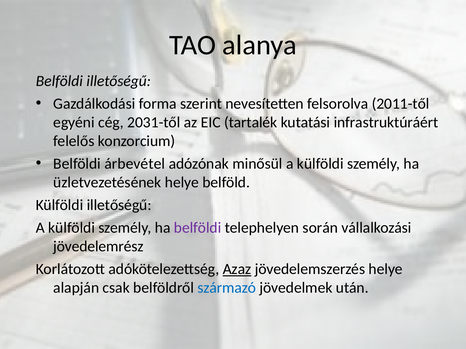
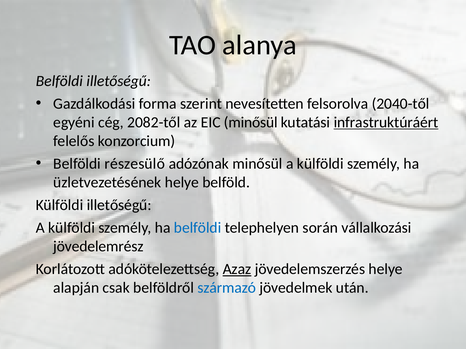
2011-től: 2011-től -> 2040-től
2031-től: 2031-től -> 2082-től
EIC tartalék: tartalék -> minősül
infrastruktúráért underline: none -> present
árbevétel: árbevétel -> részesülő
belföldi at (198, 228) colour: purple -> blue
